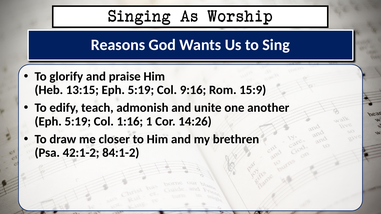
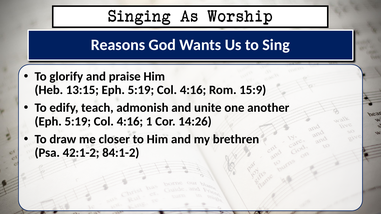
9:16 at (193, 90): 9:16 -> 4:16
1:16 at (130, 122): 1:16 -> 4:16
